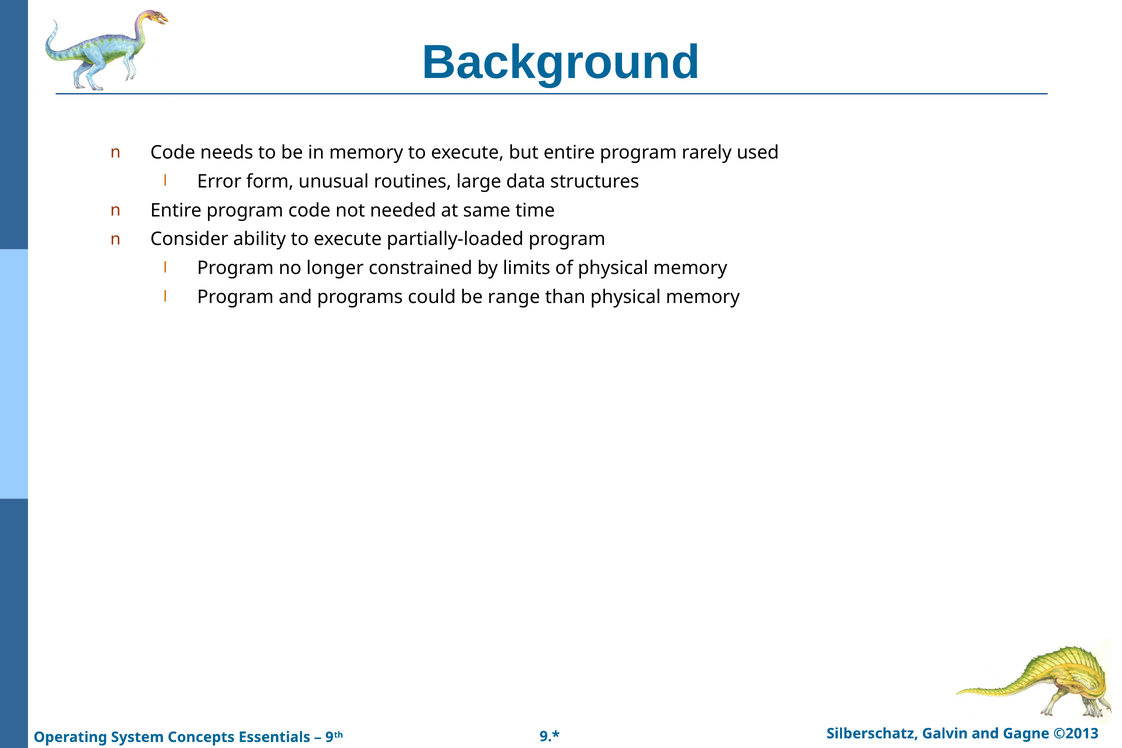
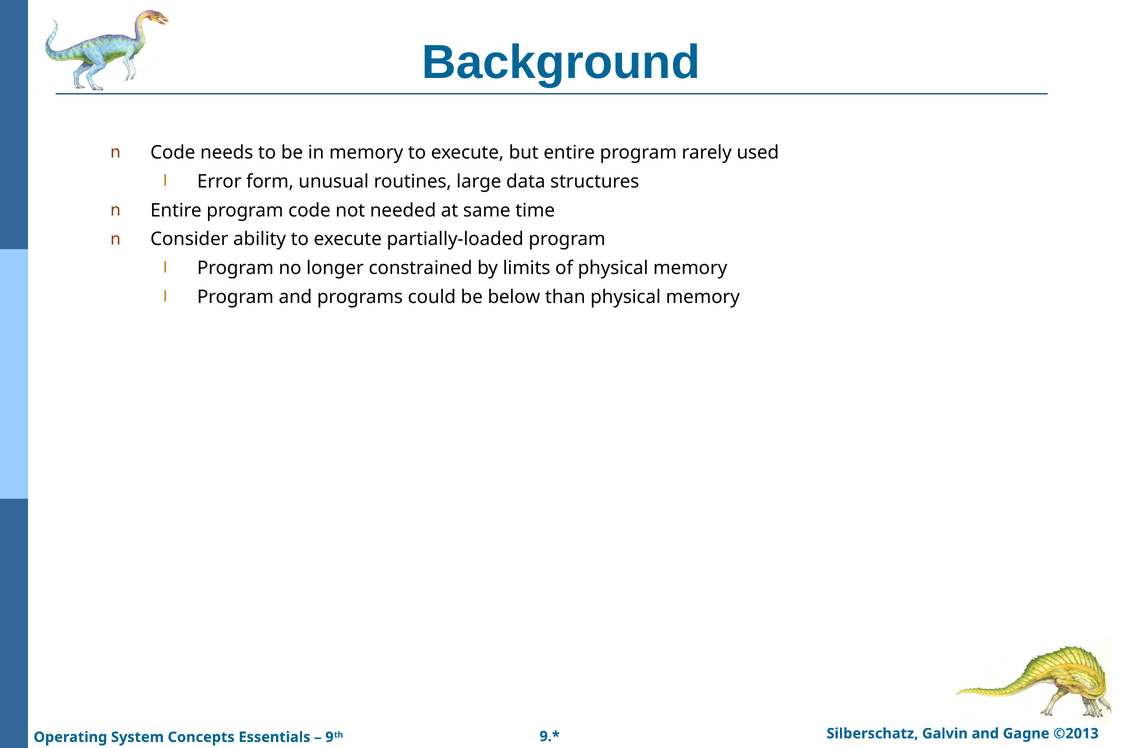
range: range -> below
